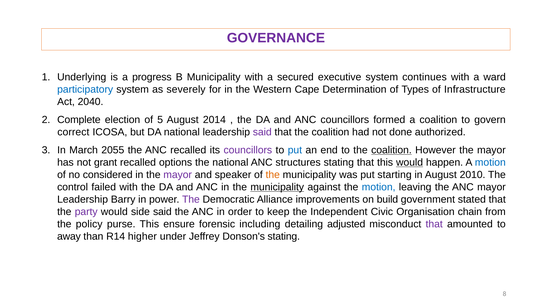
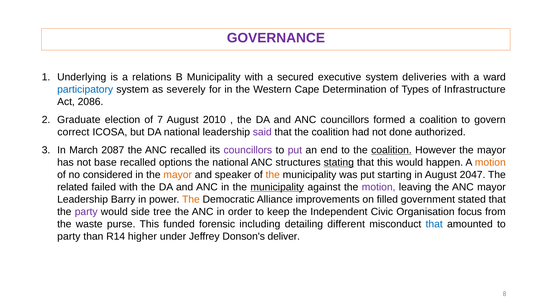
progress: progress -> relations
continues: continues -> deliveries
2040: 2040 -> 2086
Complete: Complete -> Graduate
5: 5 -> 7
2014: 2014 -> 2010
2055: 2055 -> 2087
put at (295, 150) colour: blue -> purple
grant: grant -> base
stating at (339, 163) underline: none -> present
would at (410, 163) underline: present -> none
motion at (490, 163) colour: blue -> orange
mayor at (178, 175) colour: purple -> orange
2010: 2010 -> 2047
control: control -> related
motion at (379, 187) colour: blue -> purple
The at (191, 200) colour: purple -> orange
build: build -> filled
side said: said -> tree
chain: chain -> focus
policy: policy -> waste
ensure: ensure -> funded
adjusted: adjusted -> different
that at (434, 224) colour: purple -> blue
away at (69, 237): away -> party
Donson's stating: stating -> deliver
